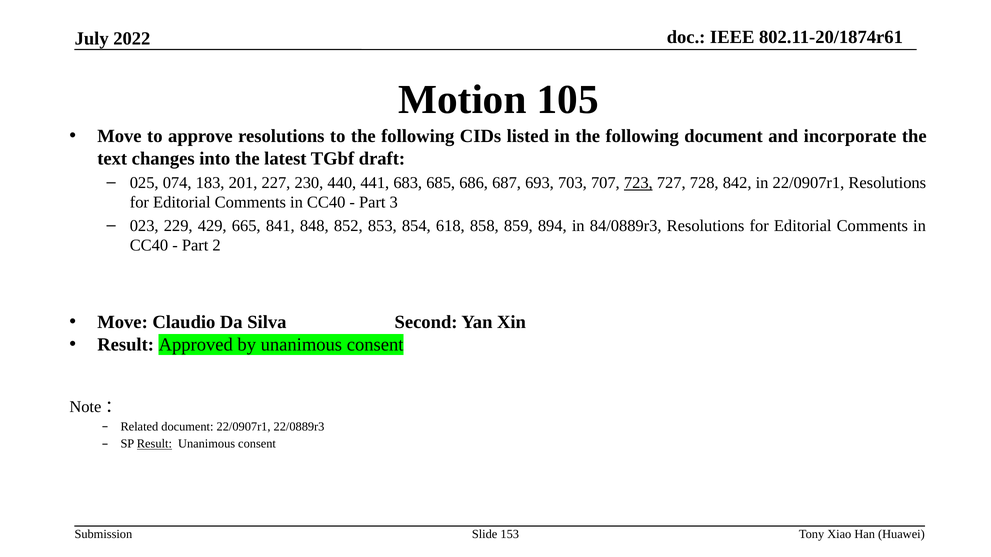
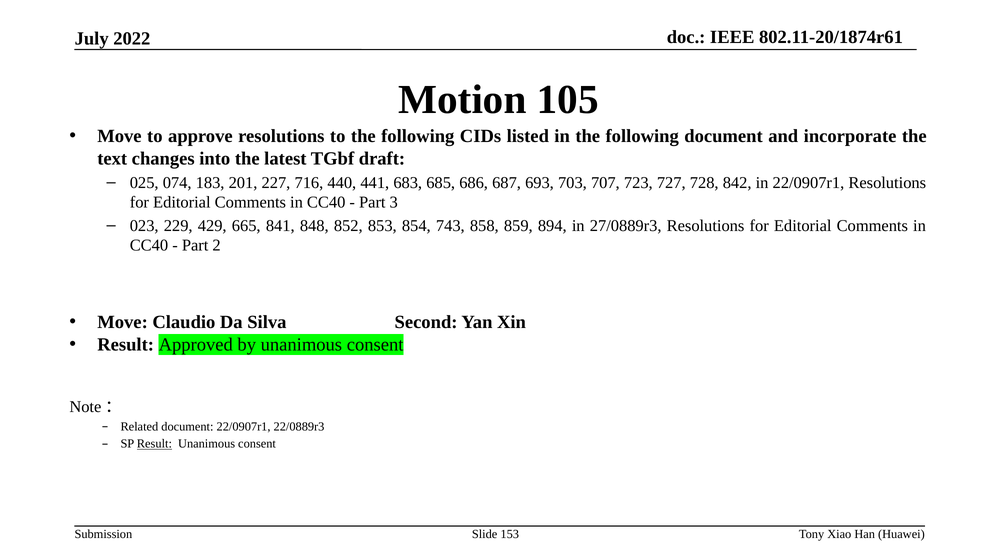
230: 230 -> 716
723 underline: present -> none
618: 618 -> 743
84/0889r3: 84/0889r3 -> 27/0889r3
